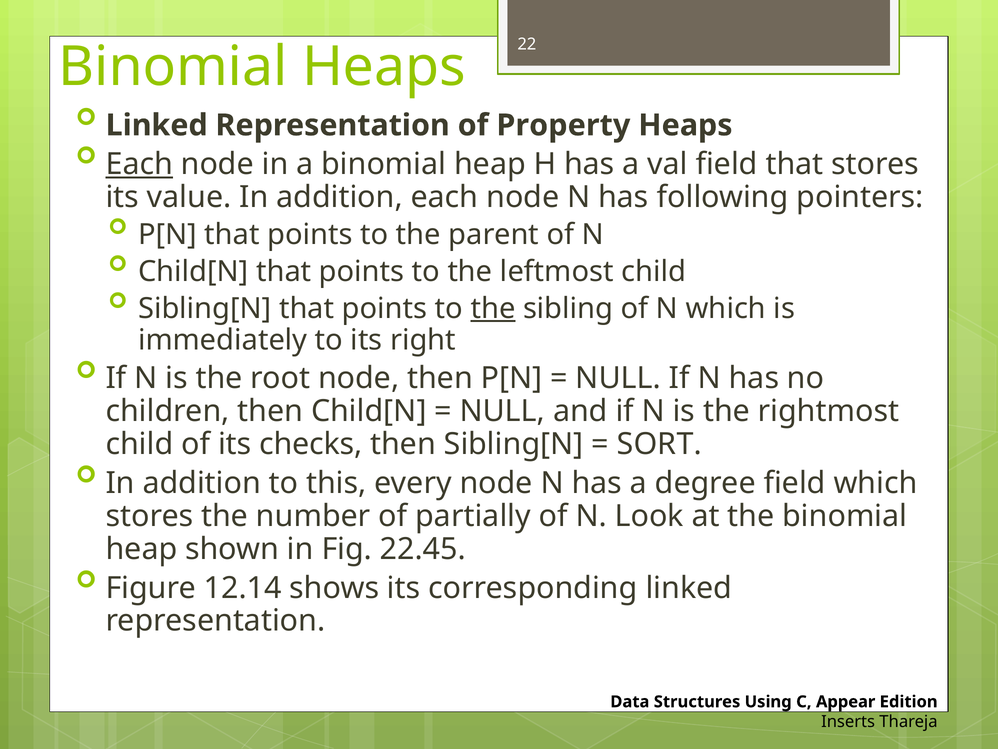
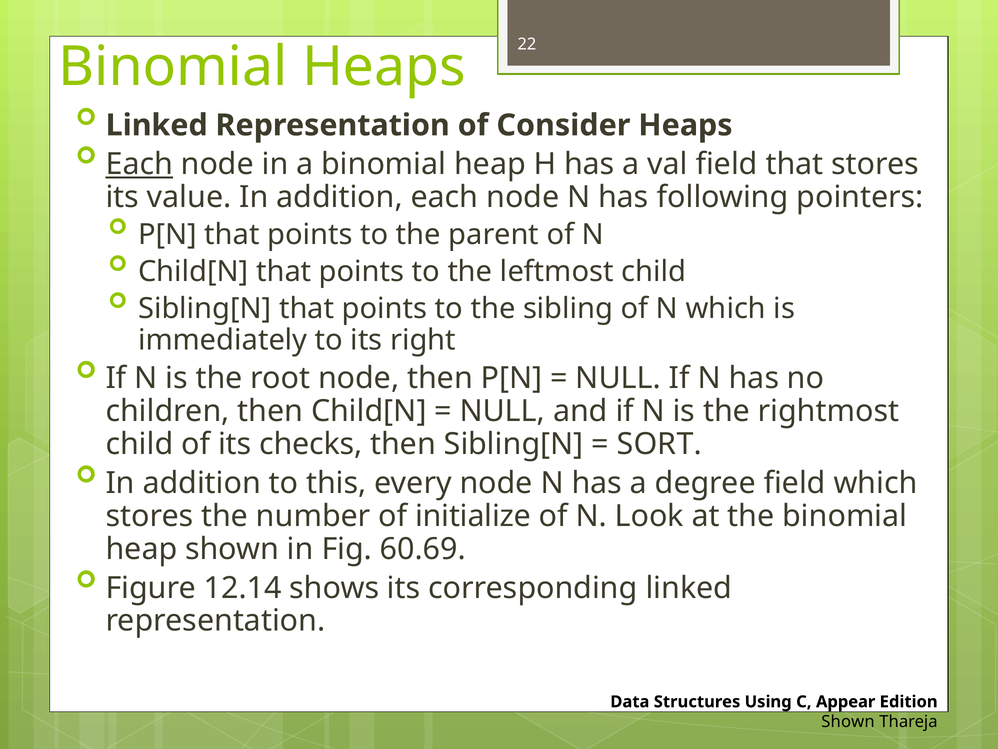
Property: Property -> Consider
the at (493, 308) underline: present -> none
partially: partially -> initialize
22.45: 22.45 -> 60.69
Inserts at (848, 721): Inserts -> Shown
